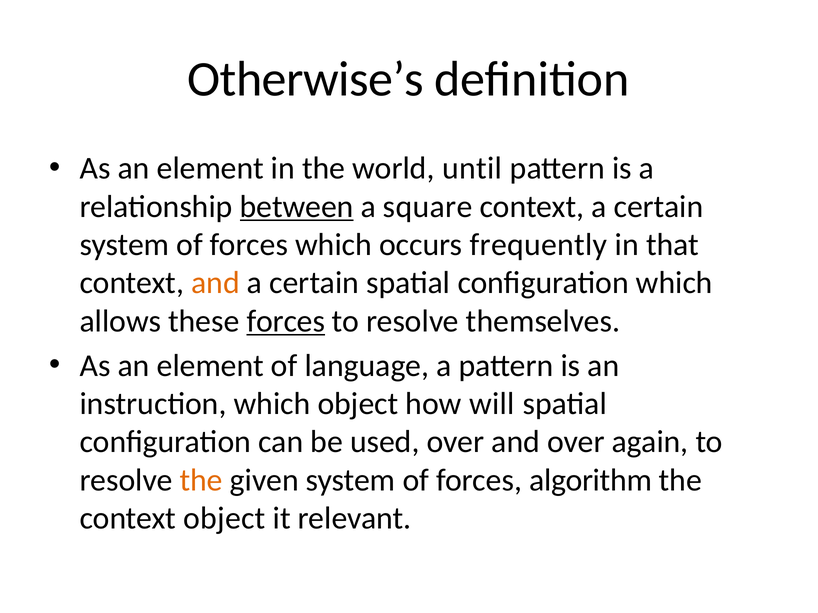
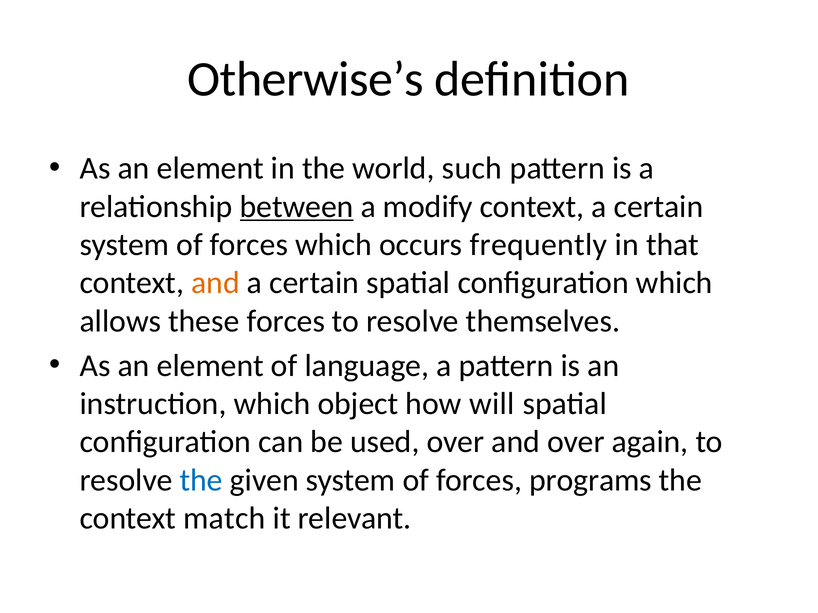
until: until -> such
square: square -> modify
forces at (286, 321) underline: present -> none
the at (201, 480) colour: orange -> blue
algorithm: algorithm -> programs
context object: object -> match
